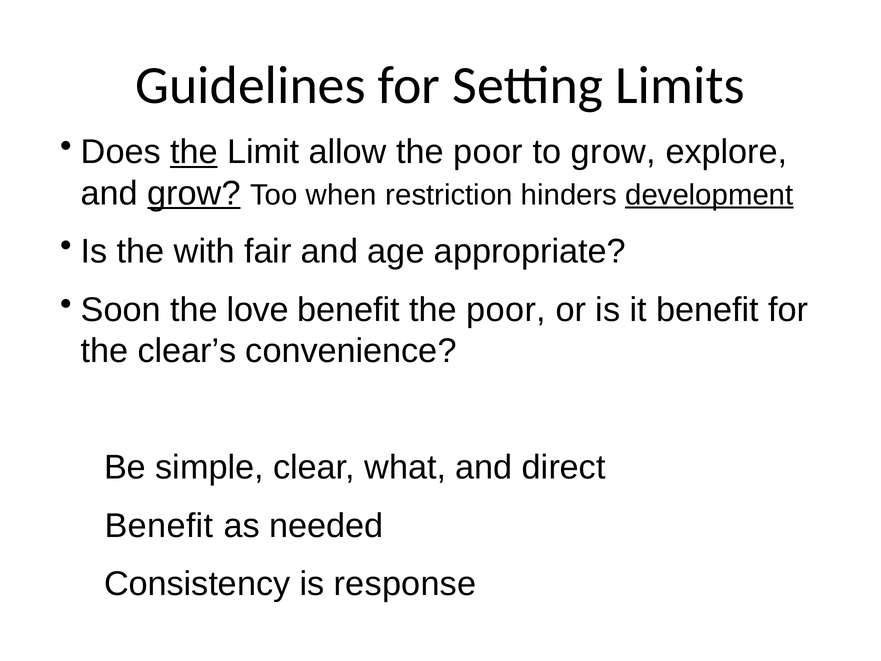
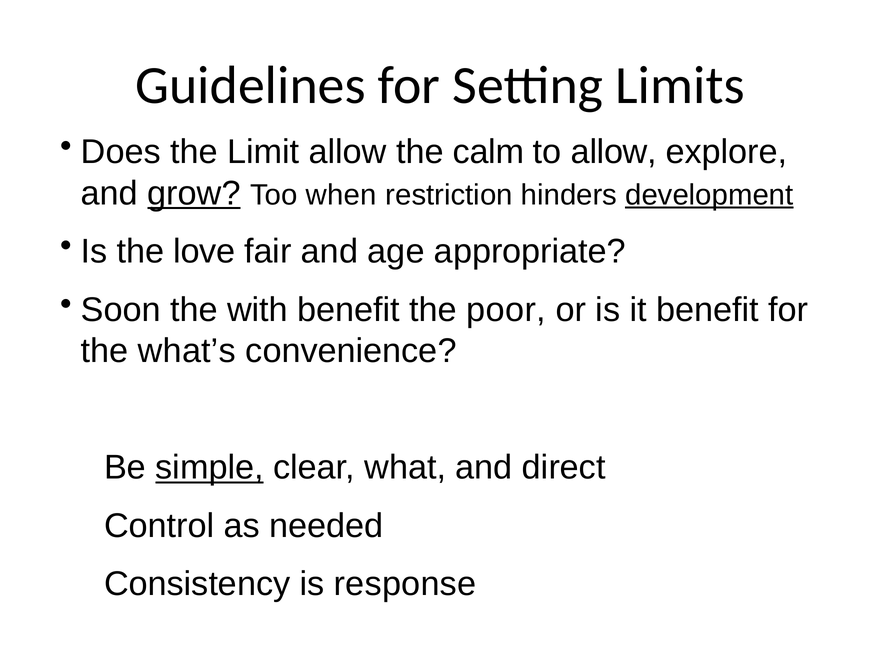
the at (194, 152) underline: present -> none
allow the poor: poor -> calm
to grow: grow -> allow
with: with -> love
love: love -> with
clear’s: clear’s -> what’s
simple underline: none -> present
Benefit at (159, 526): Benefit -> Control
